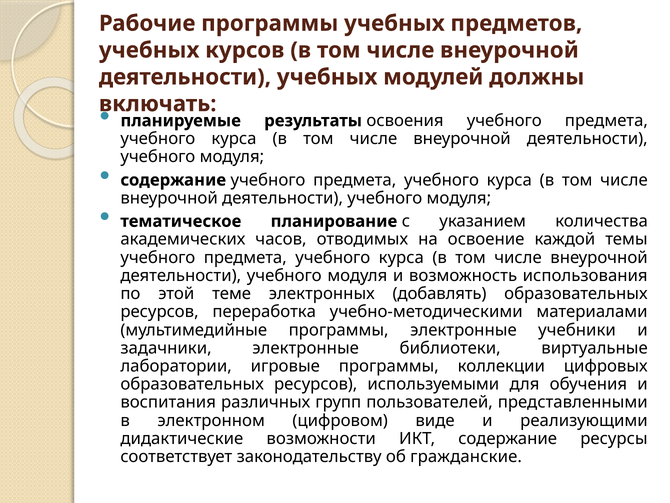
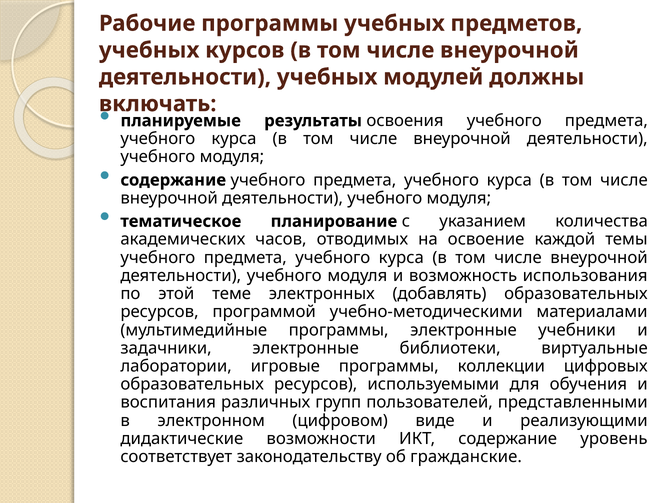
переработка: переработка -> программой
ресурсы: ресурсы -> уровень
